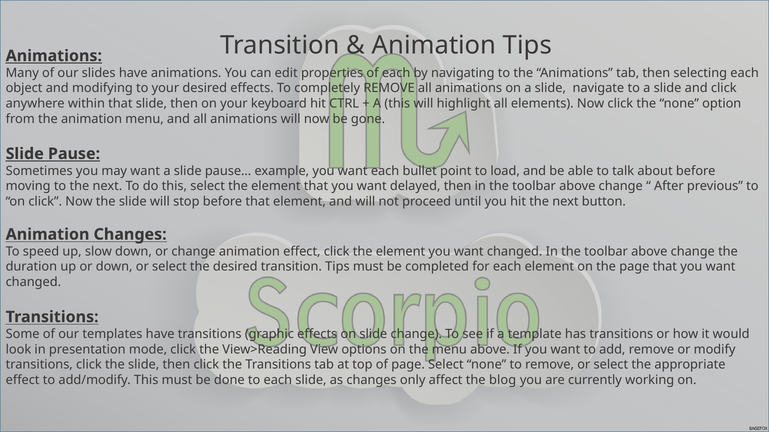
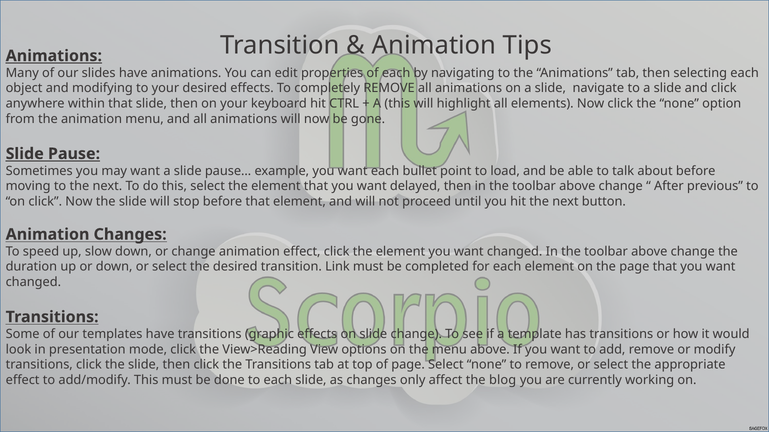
transition Tips: Tips -> Link
